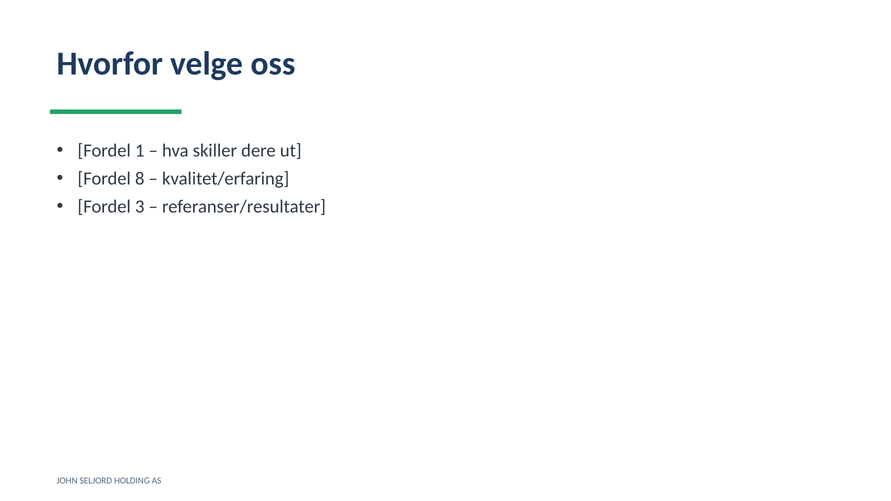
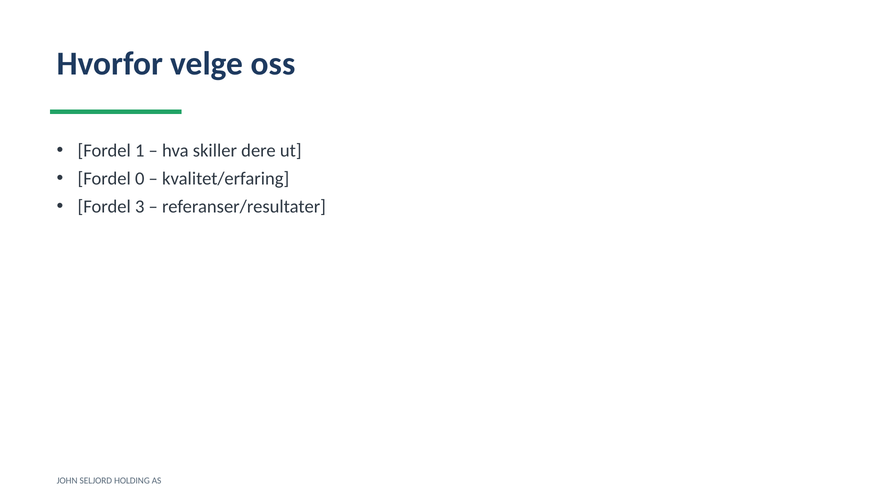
8: 8 -> 0
